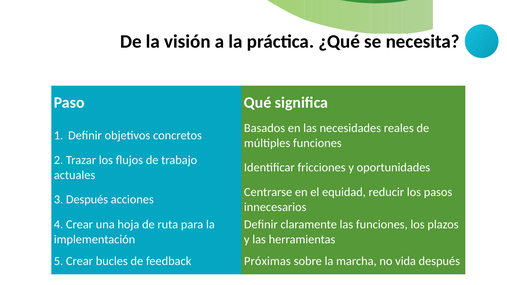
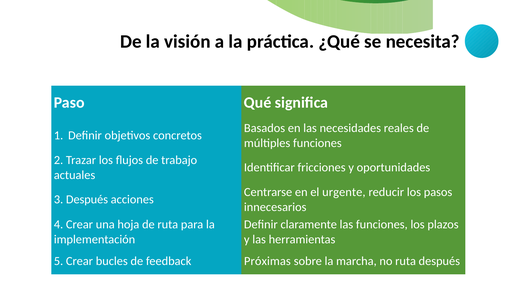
equidad: equidad -> urgente
no vida: vida -> ruta
